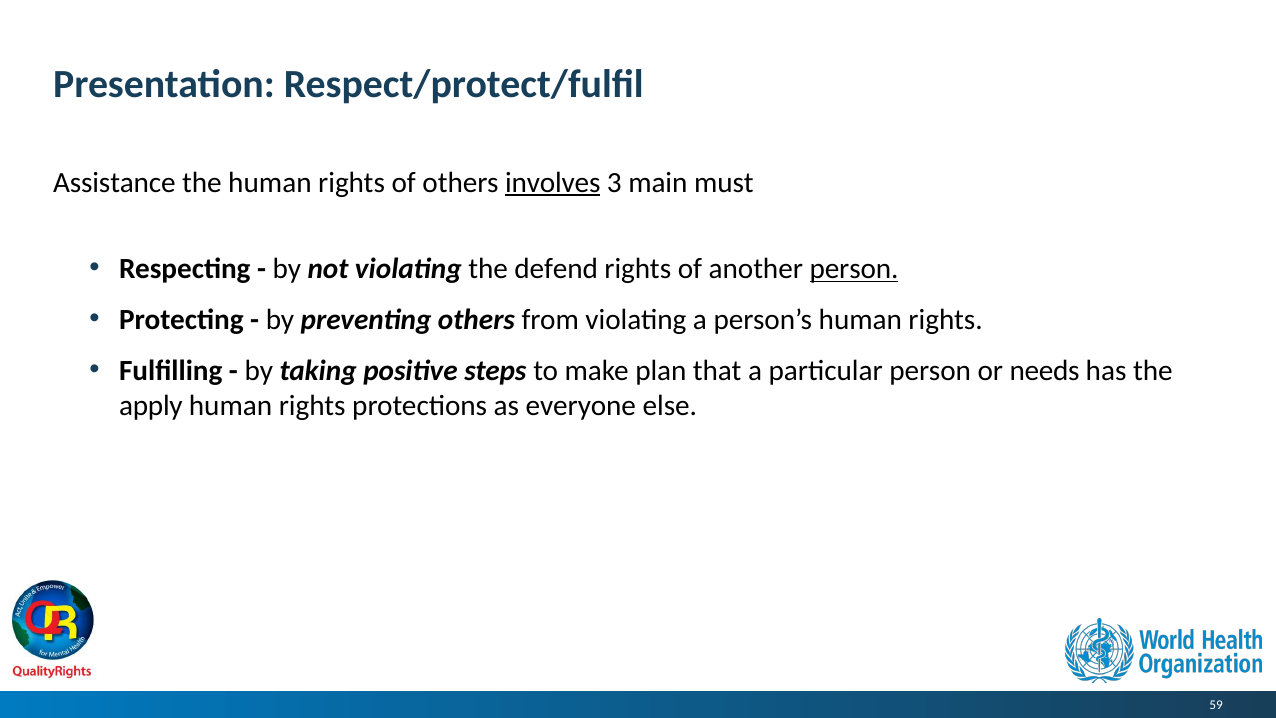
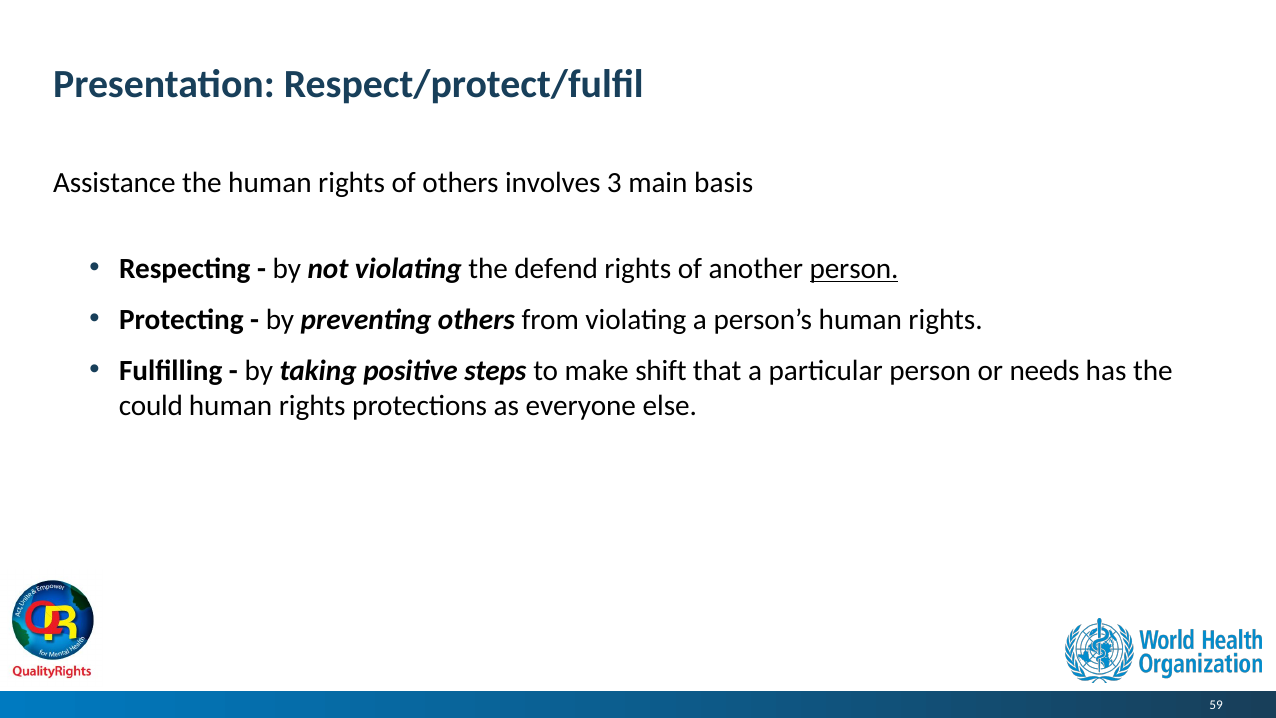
involves underline: present -> none
must: must -> basis
plan: plan -> shift
apply: apply -> could
